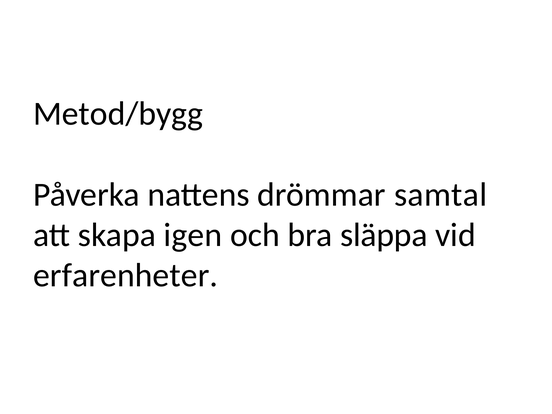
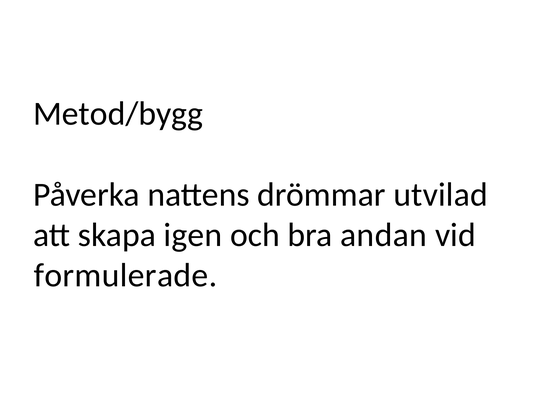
samtal: samtal -> utvilad
släppa: släppa -> andan
erfarenheter: erfarenheter -> formulerade
